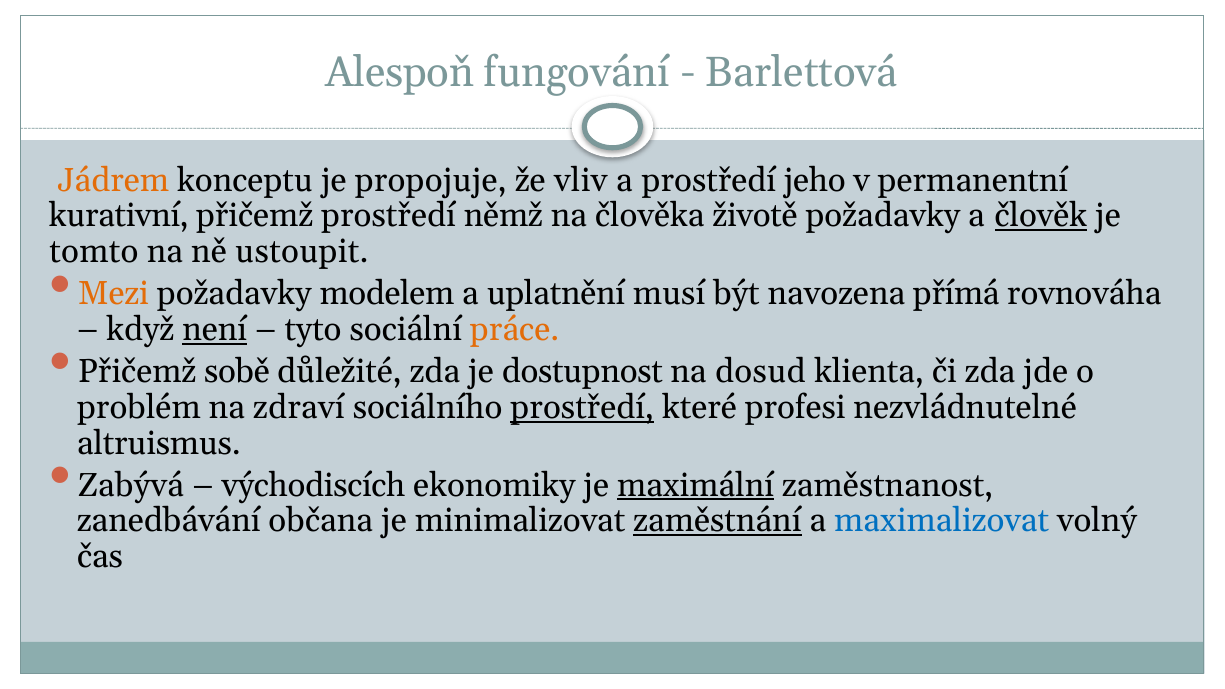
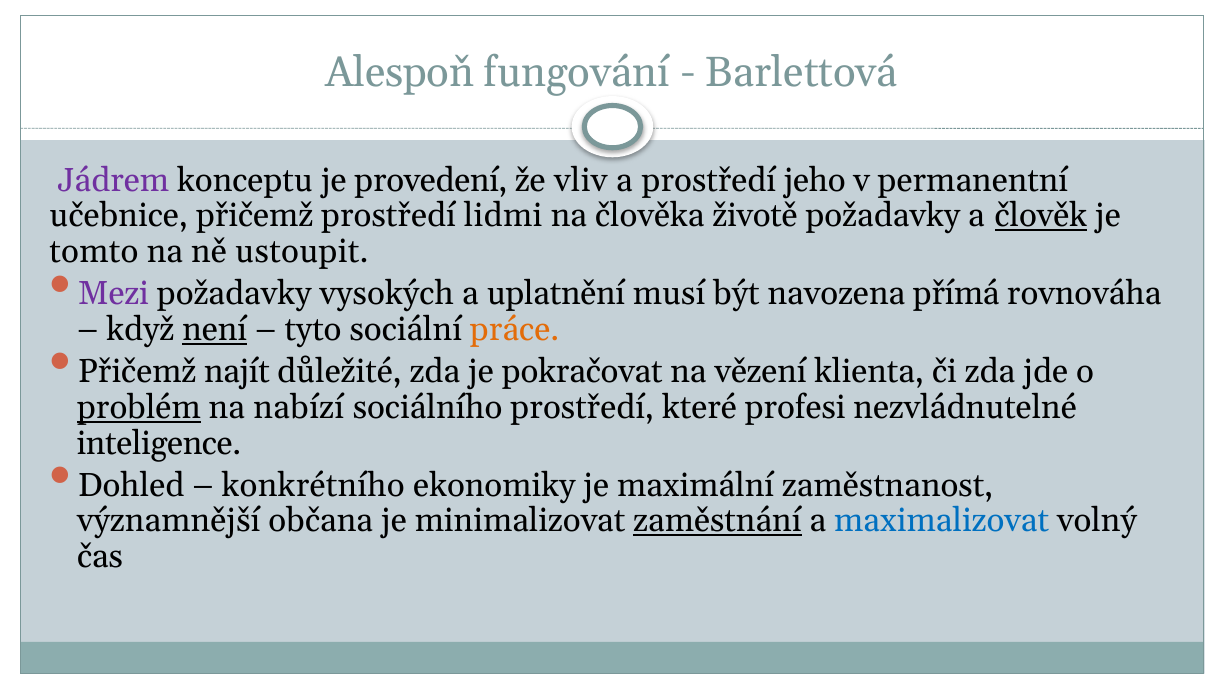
Jádrem colour: orange -> purple
propojuje: propojuje -> provedení
kurativní: kurativní -> učebnice
němž: němž -> lidmi
Mezi colour: orange -> purple
modelem: modelem -> vysokých
sobě: sobě -> najít
dostupnost: dostupnost -> pokračovat
dosud: dosud -> vězení
problém underline: none -> present
zdraví: zdraví -> nabízí
prostředí at (582, 407) underline: present -> none
altruismus: altruismus -> inteligence
Zabývá: Zabývá -> Dohled
východiscích: východiscích -> konkrétního
maximální underline: present -> none
zanedbávání: zanedbávání -> významnější
